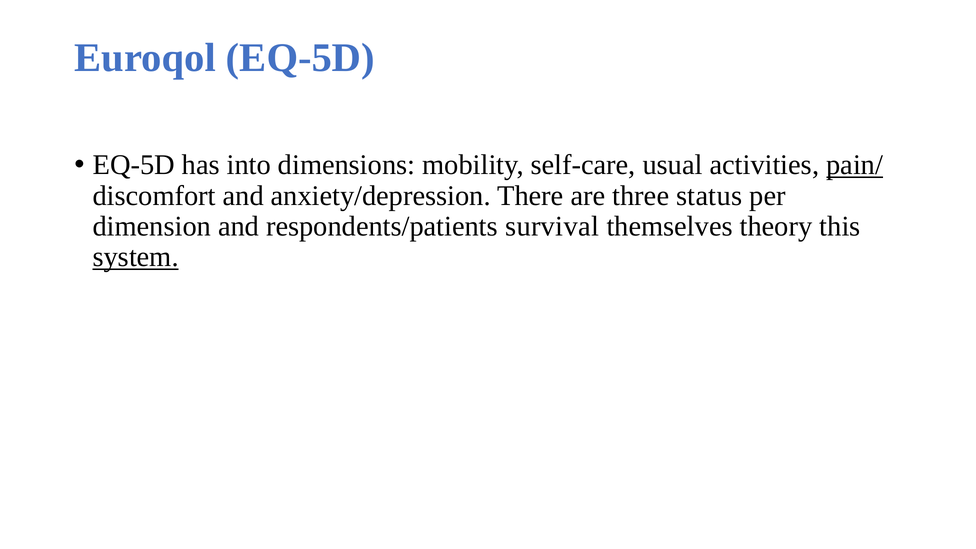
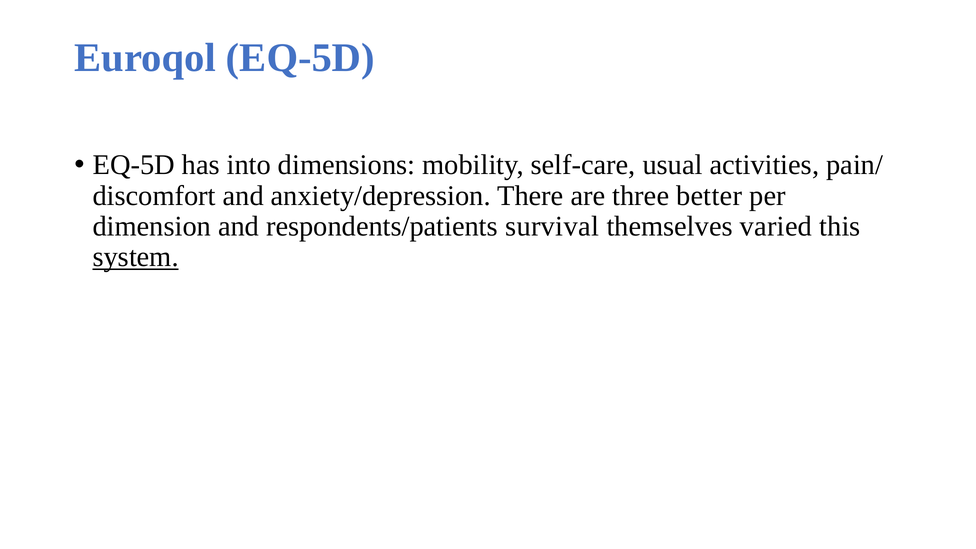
pain/ underline: present -> none
status: status -> better
theory: theory -> varied
